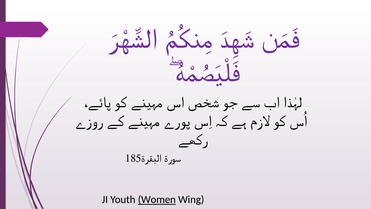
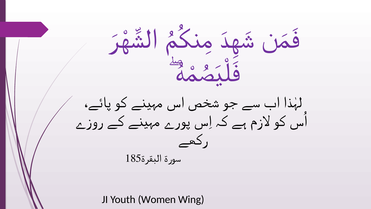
Women underline: present -> none
